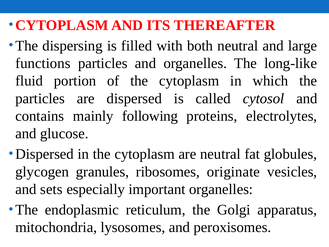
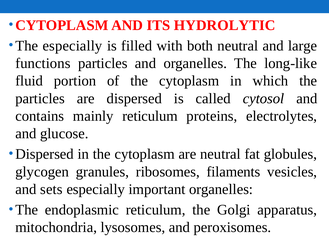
THEREAFTER: THEREAFTER -> HYDROLYTIC
The dispersing: dispersing -> especially
mainly following: following -> reticulum
originate: originate -> filaments
